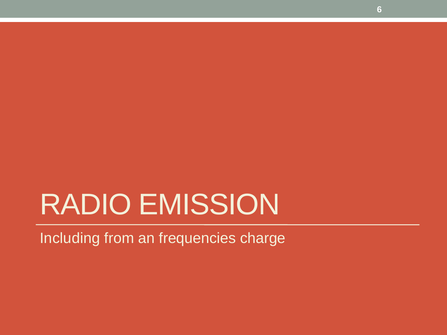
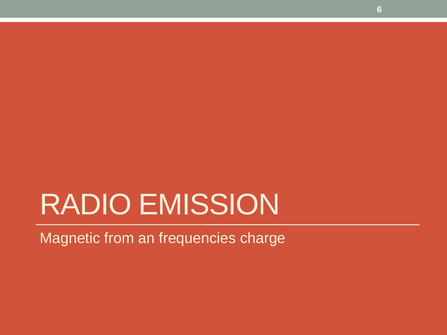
Including: Including -> Magnetic
